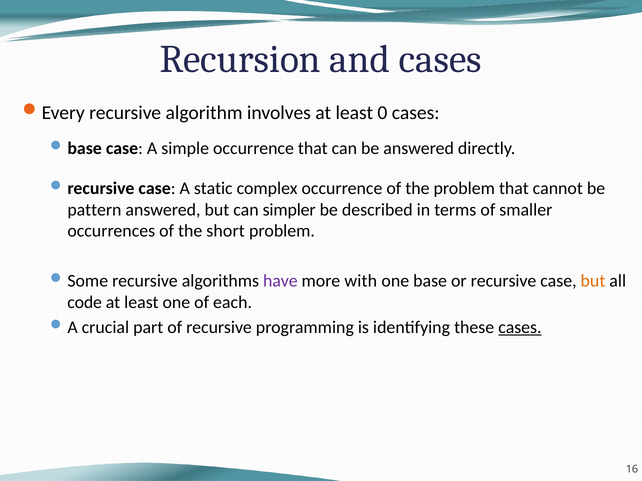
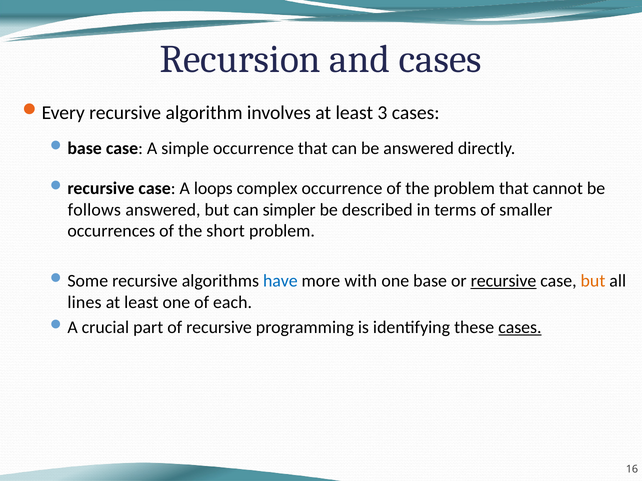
0: 0 -> 3
static: static -> loops
pattern: pattern -> follows
have colour: purple -> blue
recursive at (504, 281) underline: none -> present
code: code -> lines
